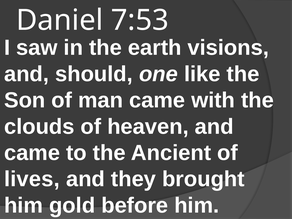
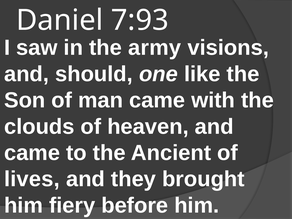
7:53: 7:53 -> 7:93
earth: earth -> army
gold: gold -> fiery
